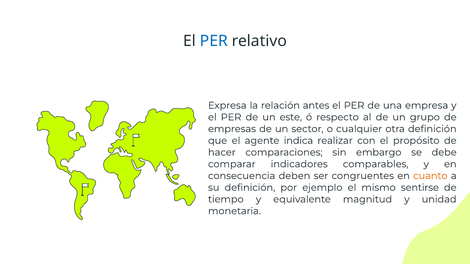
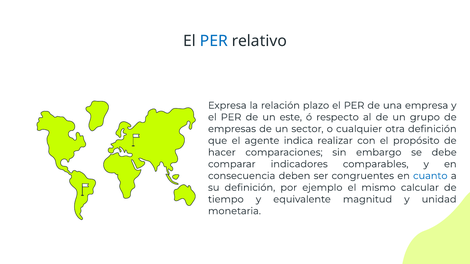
antes: antes -> plazo
cuanto colour: orange -> blue
sentirse: sentirse -> calcular
